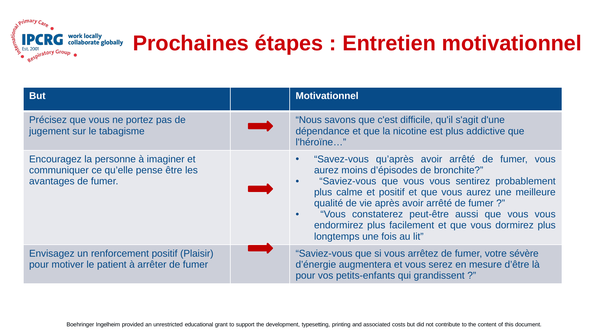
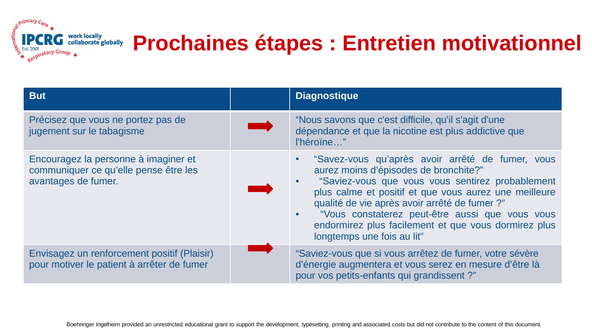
But Motivationnel: Motivationnel -> Diagnostique
